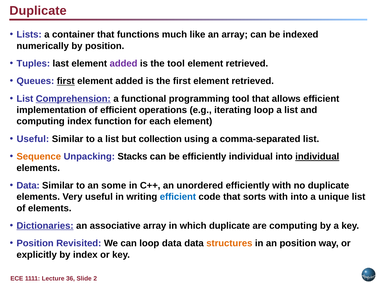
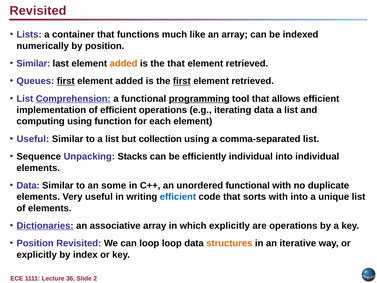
Duplicate at (38, 11): Duplicate -> Revisited
Tuples at (33, 63): Tuples -> Similar
added at (124, 63) colour: purple -> orange
the tool: tool -> that
first at (182, 81) underline: none -> present
programming underline: none -> present
iterating loop: loop -> data
computing index: index -> using
Sequence colour: orange -> black
individual at (317, 156) underline: present -> none
unordered efficiently: efficiently -> functional
which duplicate: duplicate -> explicitly
are computing: computing -> operations
loop data: data -> loop
an position: position -> iterative
